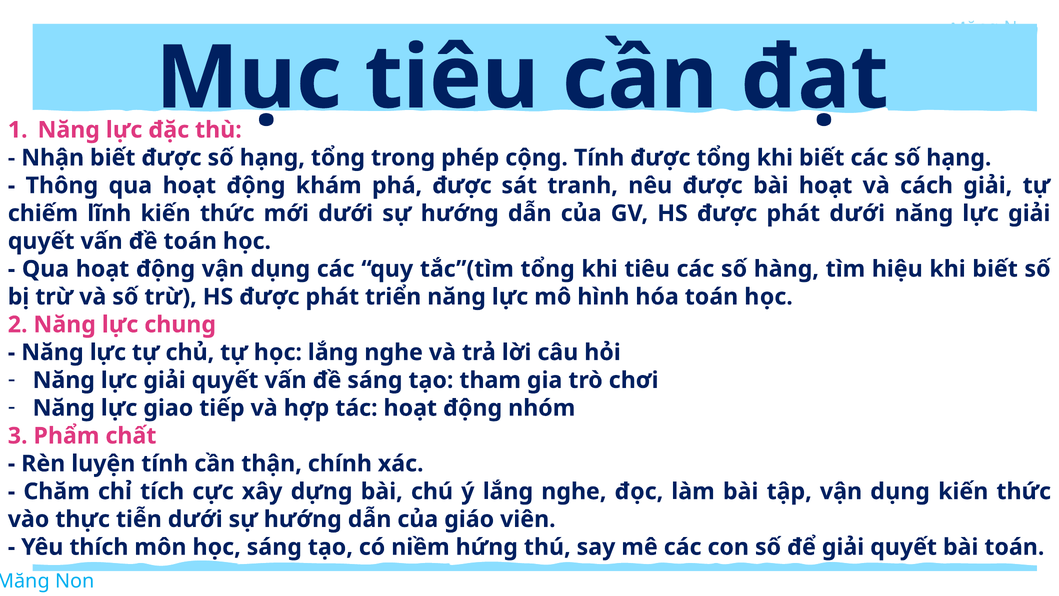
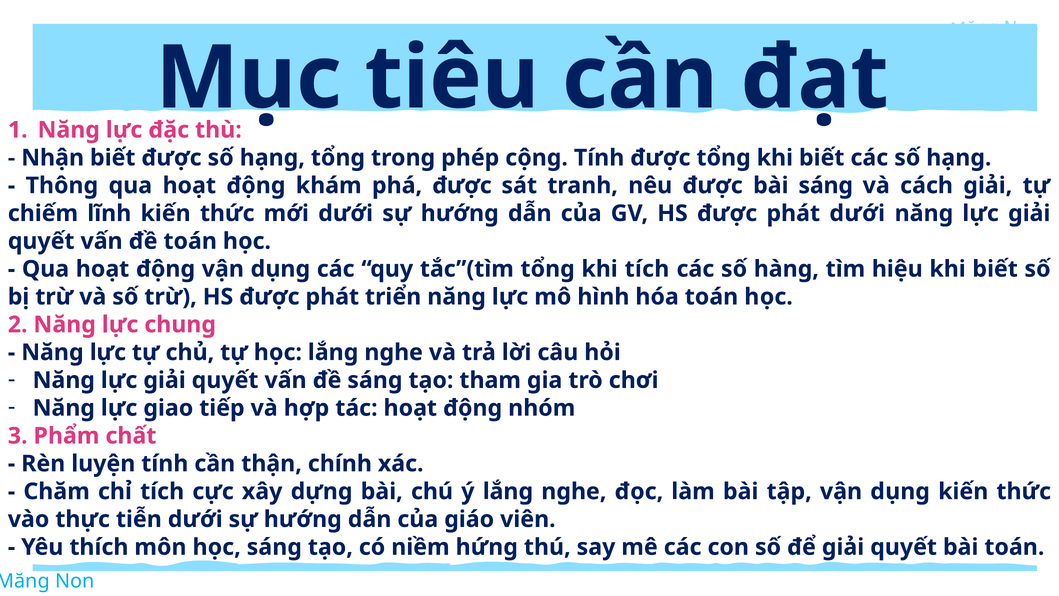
bài hoạt: hoạt -> sáng
khi tiêu: tiêu -> tích
